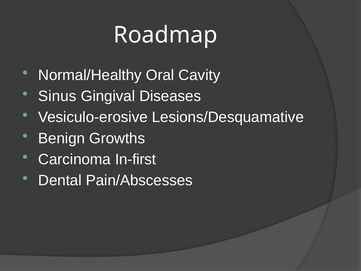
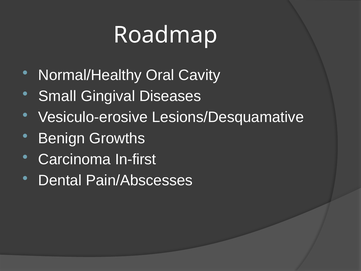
Sinus: Sinus -> Small
